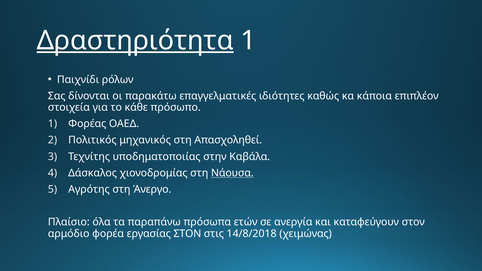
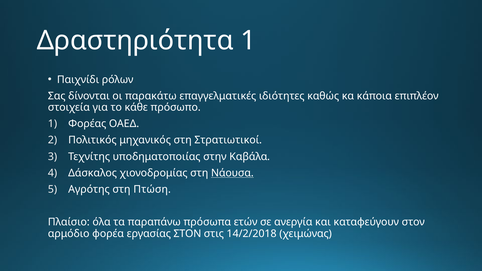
Δραστηριότητα underline: present -> none
Απασχοληθεί: Απασχοληθεί -> Στρατιωτικοί
Άνεργο: Άνεργο -> Πτώση
14/8/2018: 14/8/2018 -> 14/2/2018
